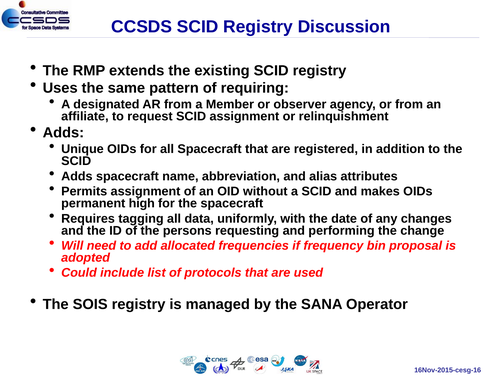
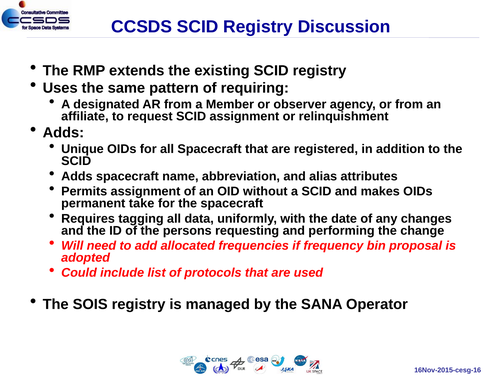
high: high -> take
